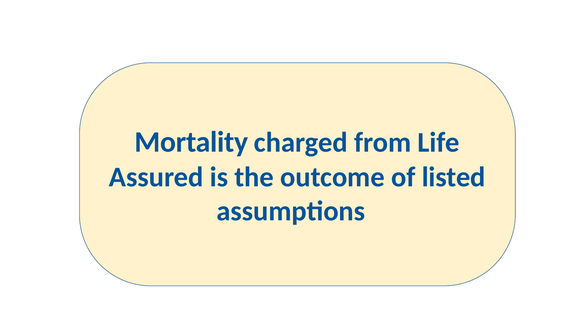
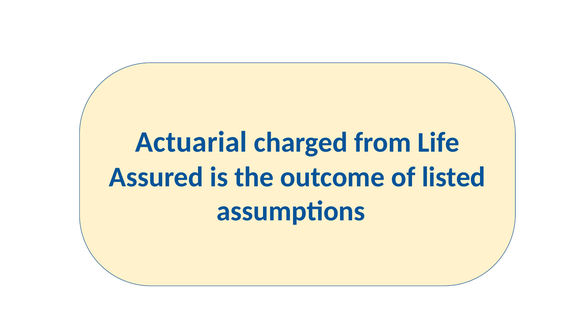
Mortality: Mortality -> Actuarial
